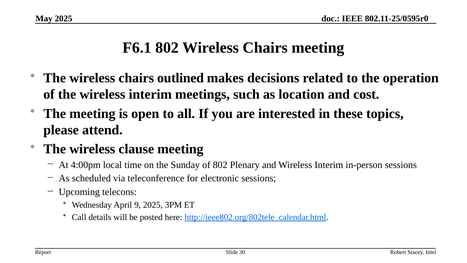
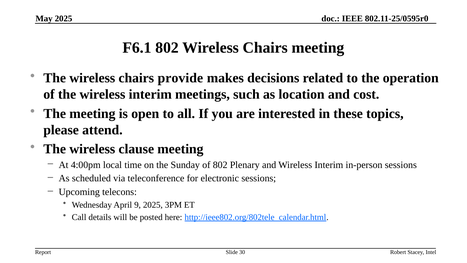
outlined: outlined -> provide
